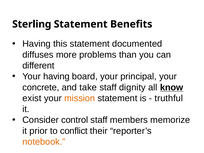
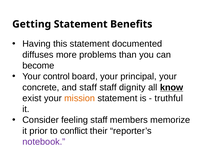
Sterling: Sterling -> Getting
different: different -> become
Your having: having -> control
and take: take -> staff
control: control -> feeling
notebook colour: orange -> purple
